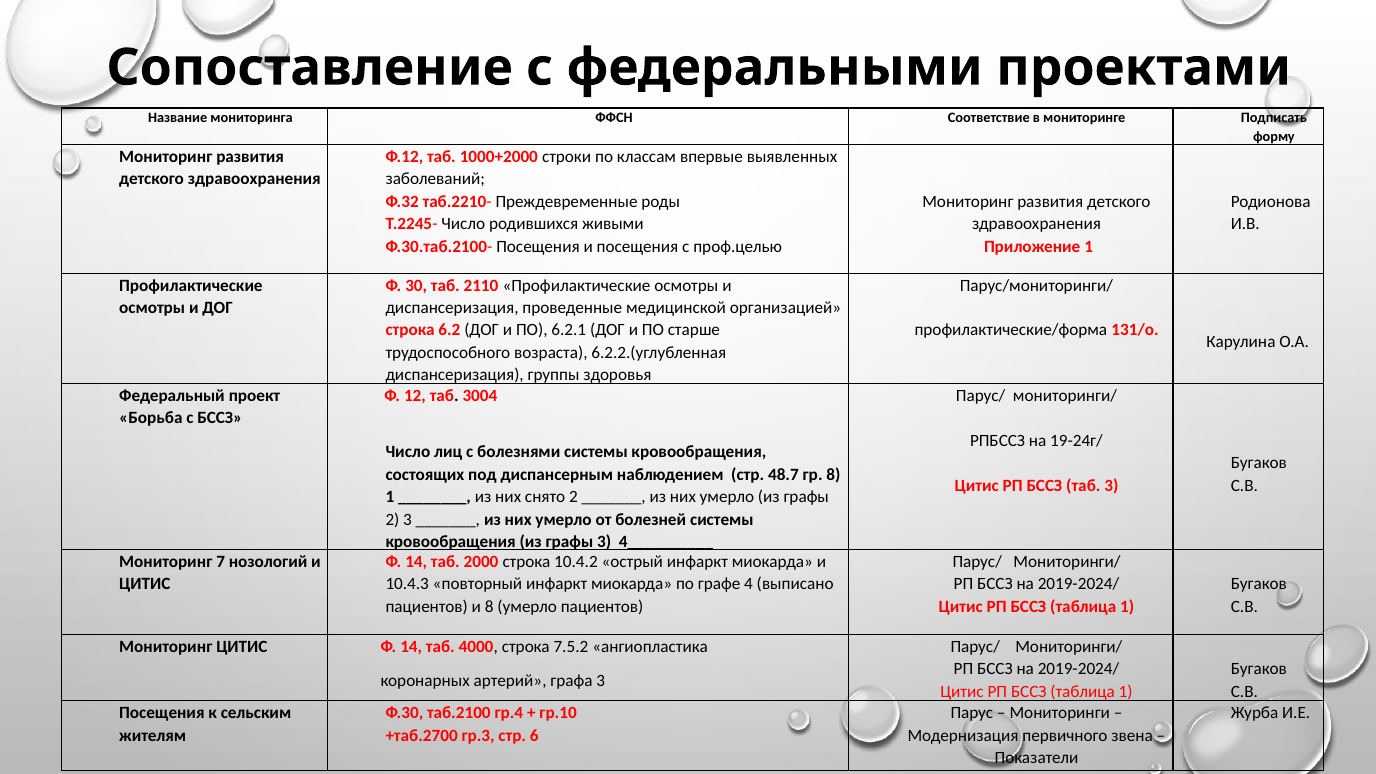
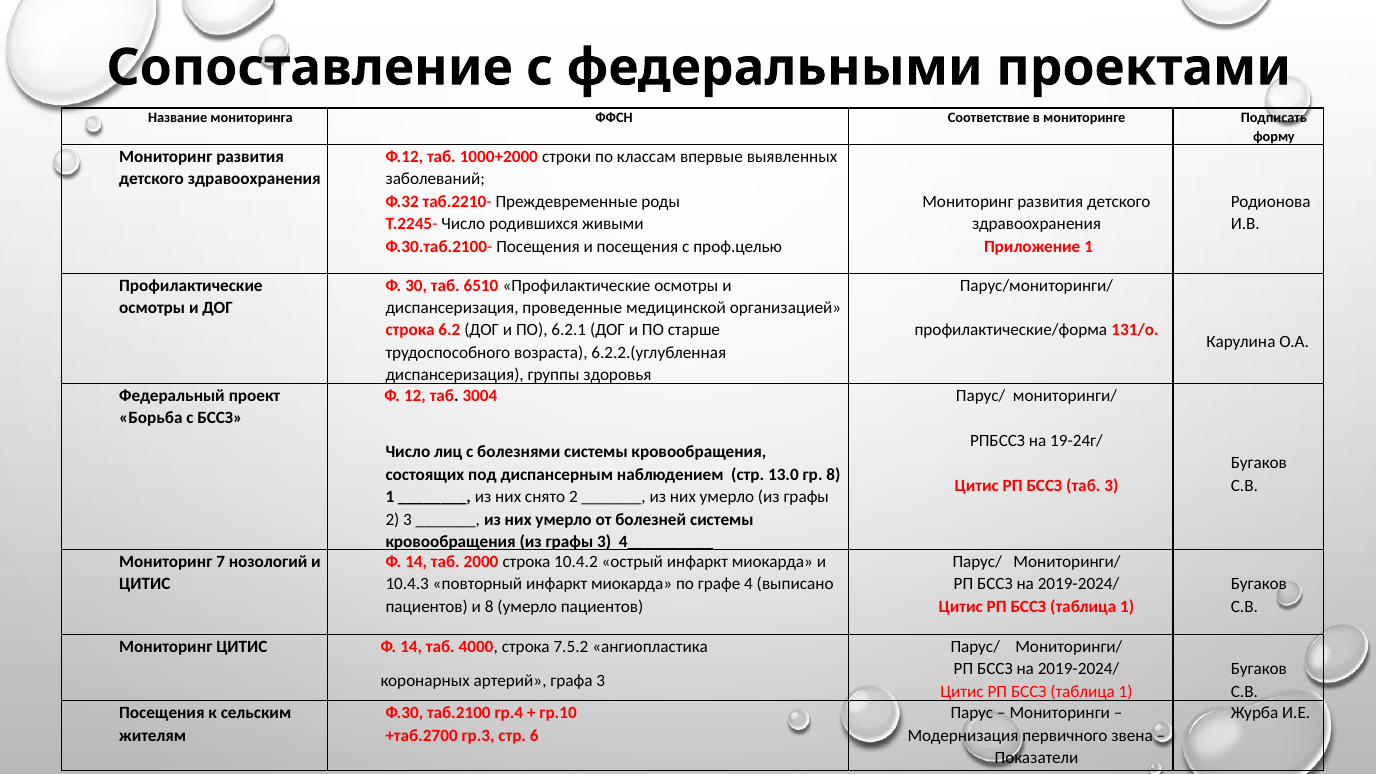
2110: 2110 -> 6510
48.7: 48.7 -> 13.0
